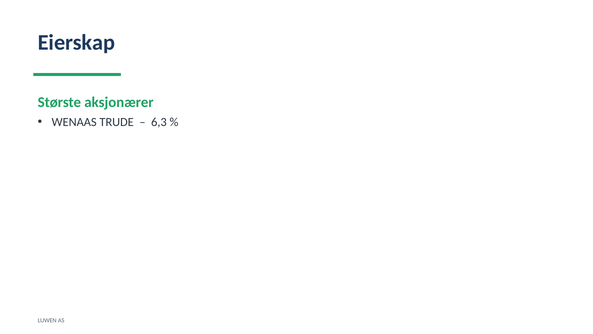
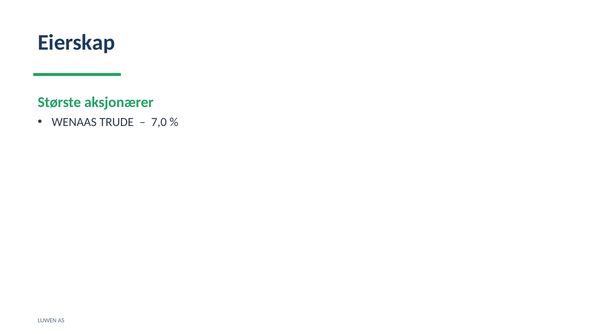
6,3: 6,3 -> 7,0
